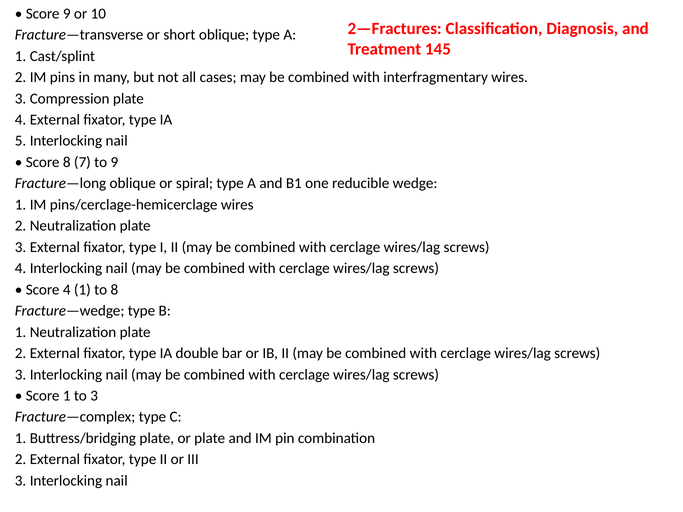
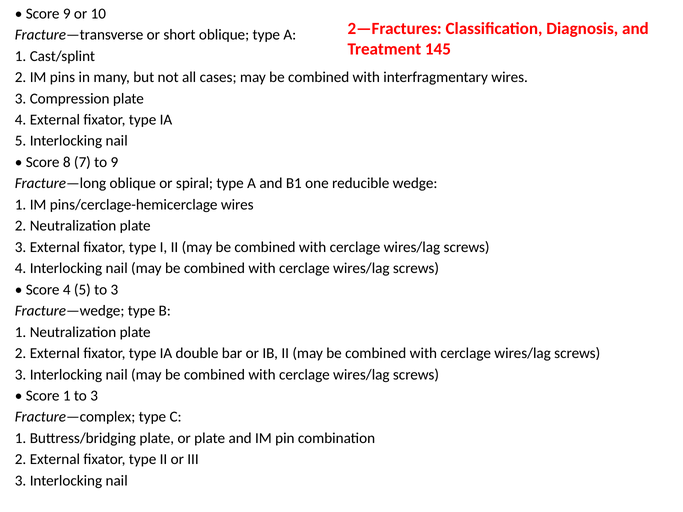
4 1: 1 -> 5
8 at (114, 290): 8 -> 3
